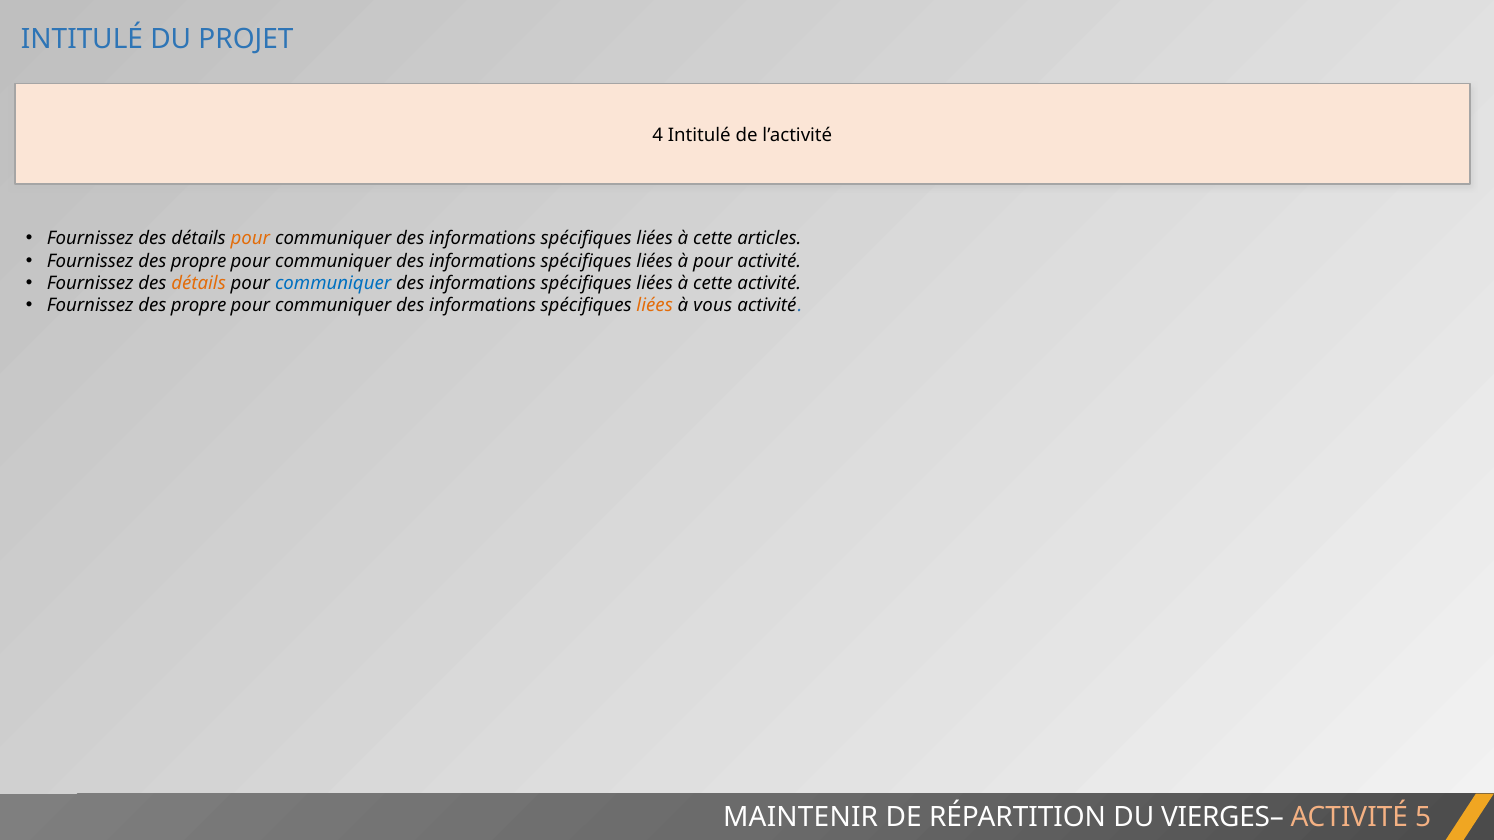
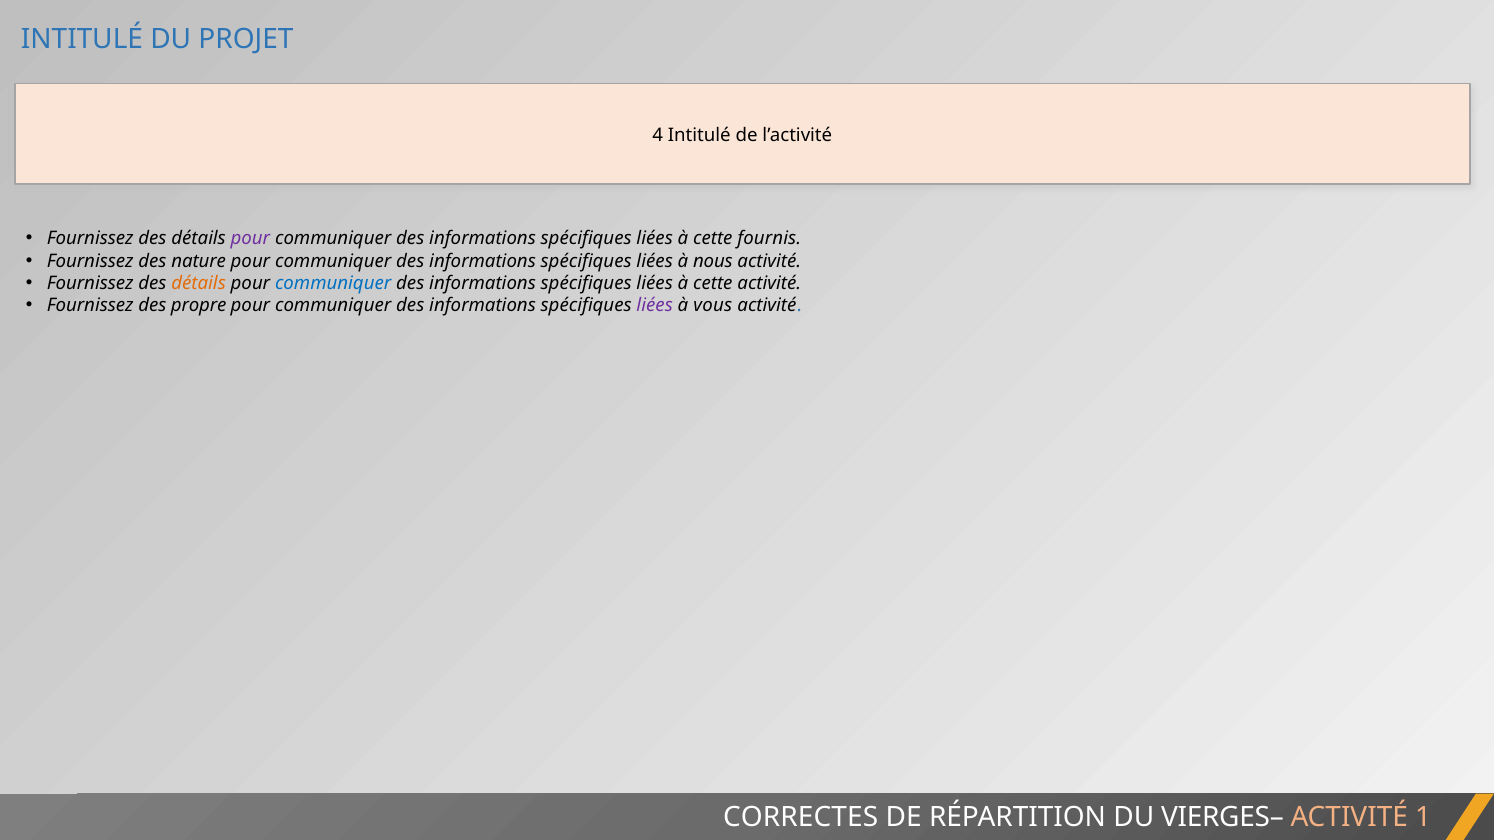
pour at (250, 239) colour: orange -> purple
articles: articles -> fournis
propre at (199, 261): propre -> nature
à pour: pour -> nous
liées at (655, 306) colour: orange -> purple
MAINTENIR: MAINTENIR -> CORRECTES
5: 5 -> 1
